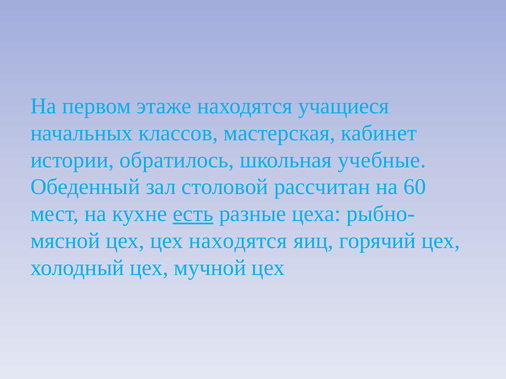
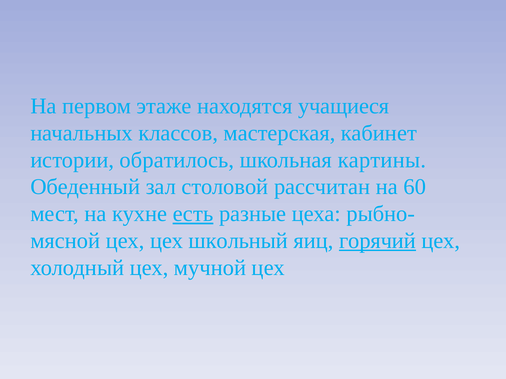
учебные: учебные -> картины
цех находятся: находятся -> школьный
горячий underline: none -> present
